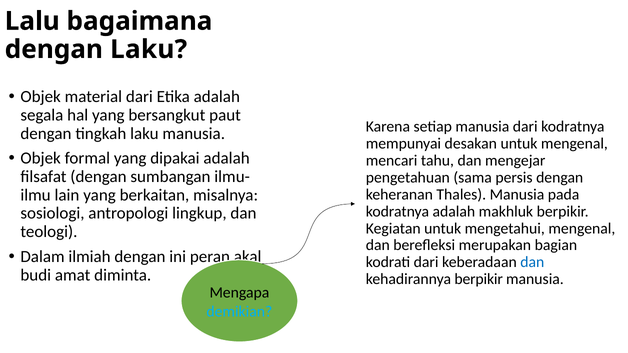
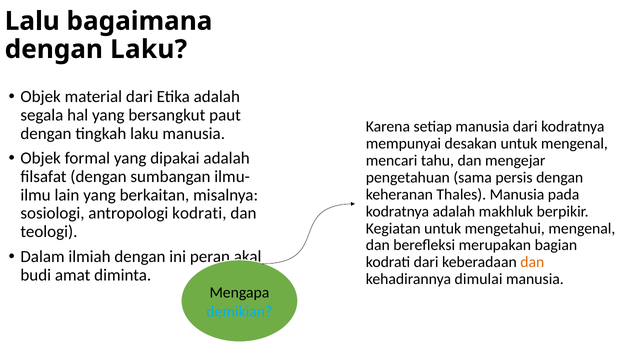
antropologi lingkup: lingkup -> kodrati
dan at (532, 262) colour: blue -> orange
kehadirannya berpikir: berpikir -> dimulai
